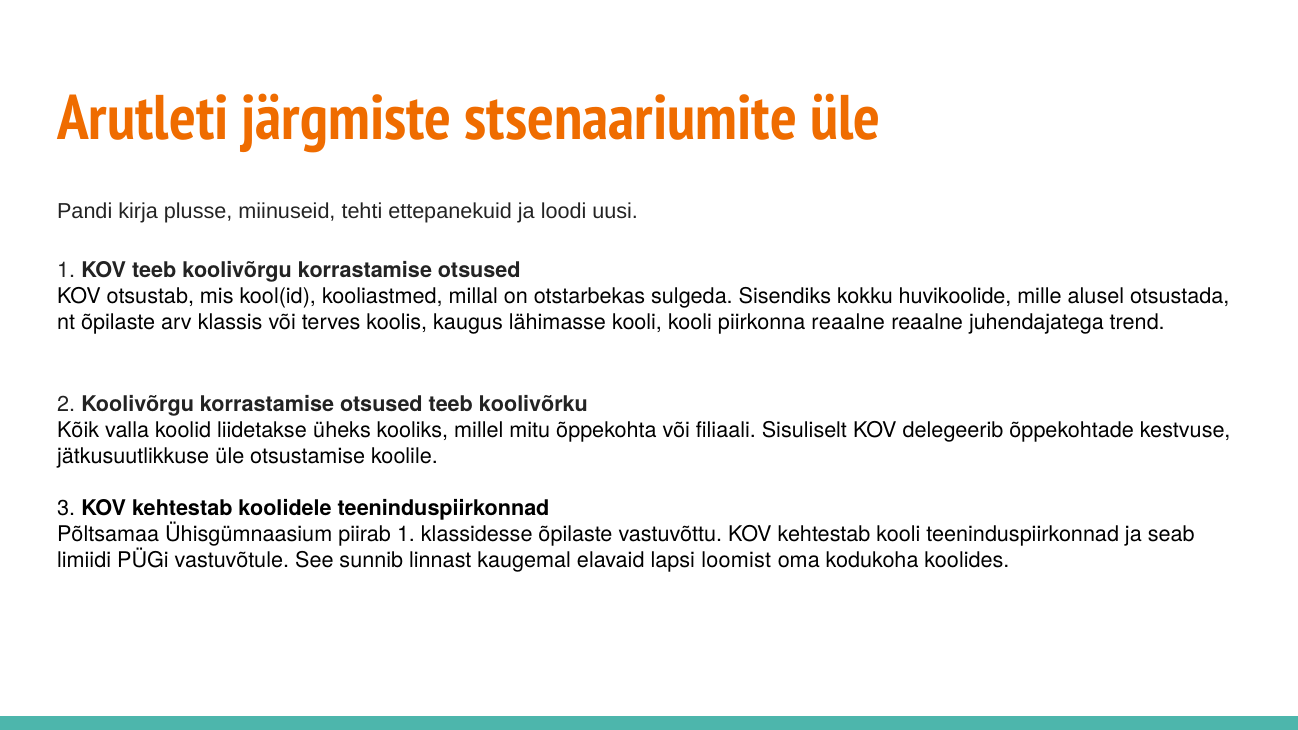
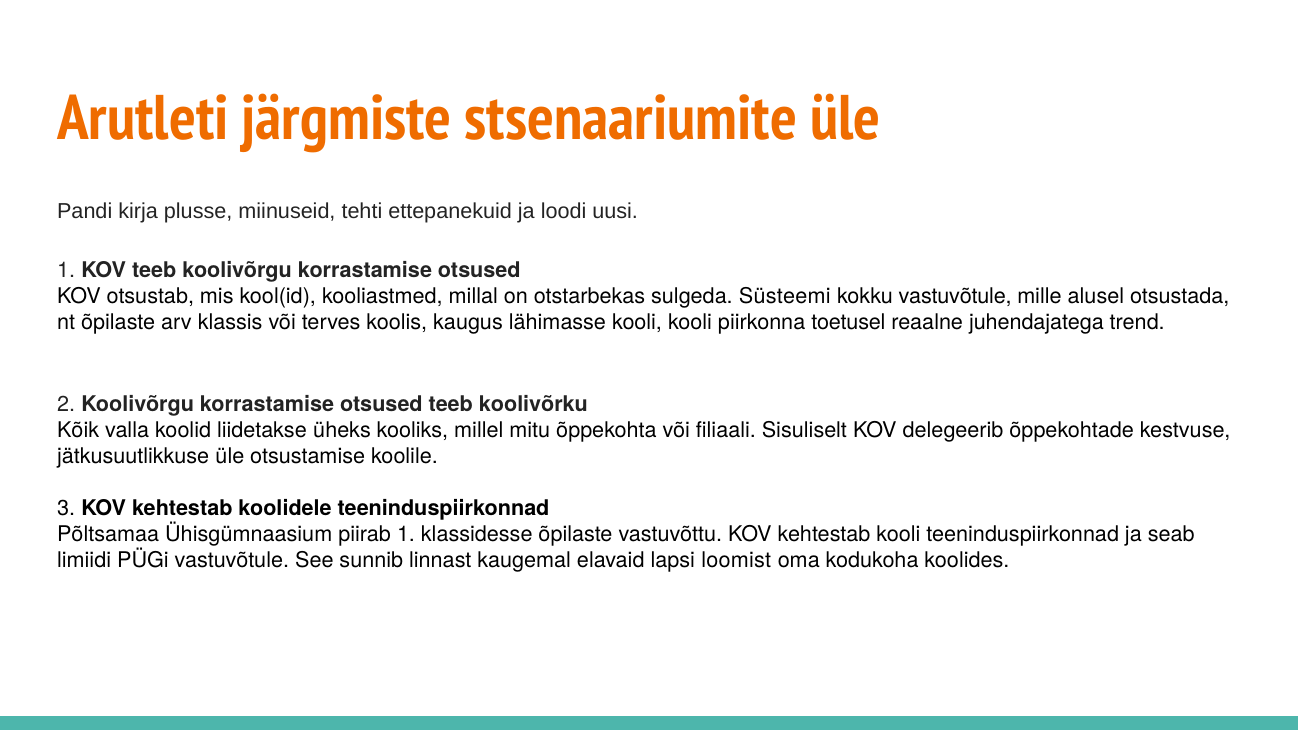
Sisendiks: Sisendiks -> Süsteemi
kokku huvikoolide: huvikoolide -> vastuvõtule
piirkonna reaalne: reaalne -> toetusel
